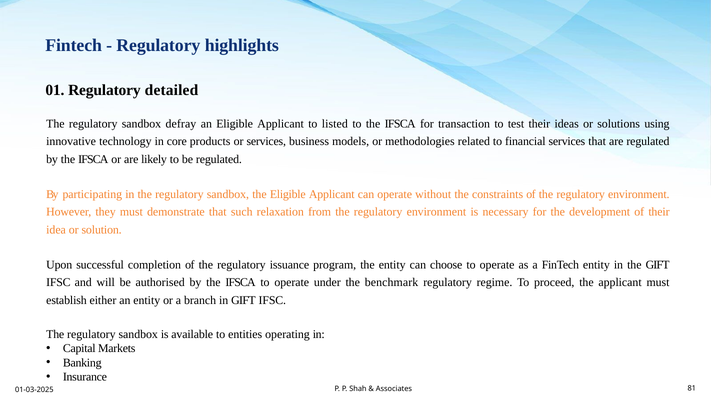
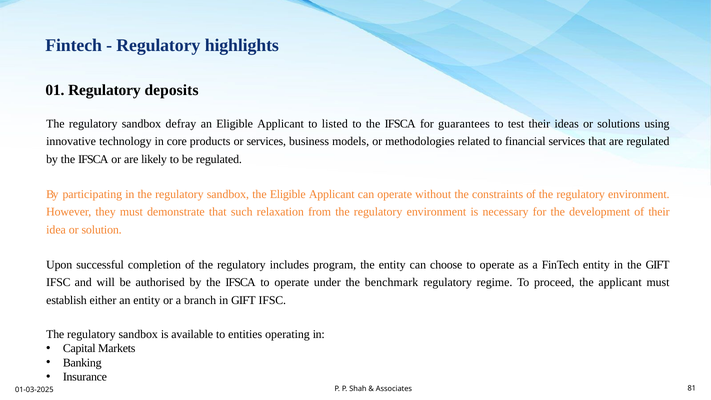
detailed: detailed -> deposits
transaction: transaction -> guarantees
issuance: issuance -> includes
